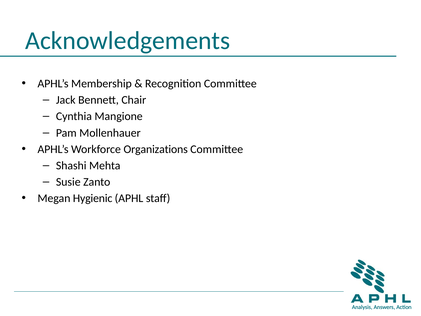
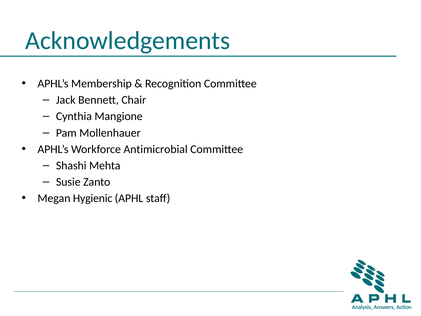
Organizations: Organizations -> Antimicrobial
